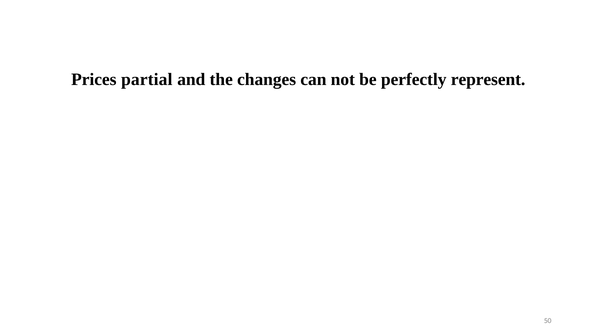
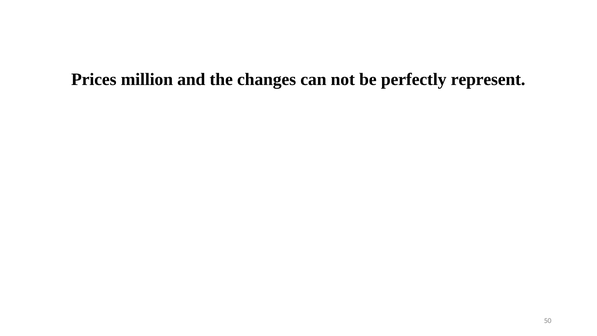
partial: partial -> million
